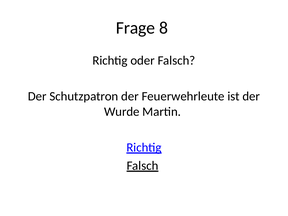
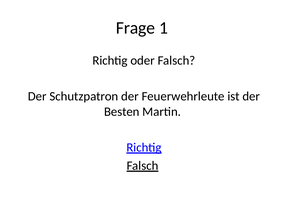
8: 8 -> 1
Wurde: Wurde -> Besten
